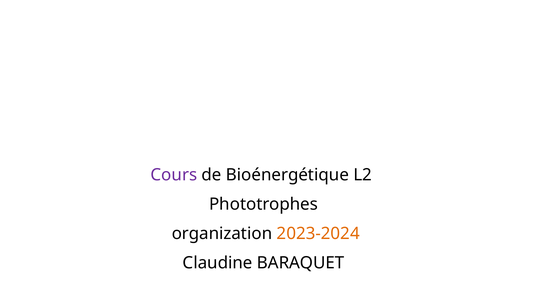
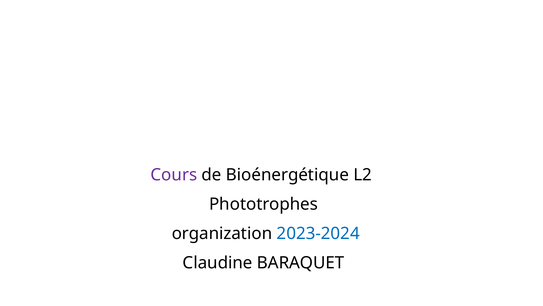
2023-2024 colour: orange -> blue
